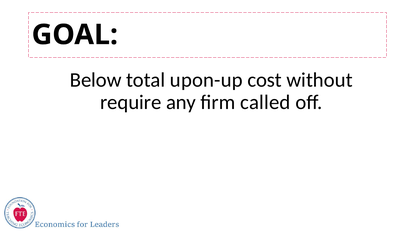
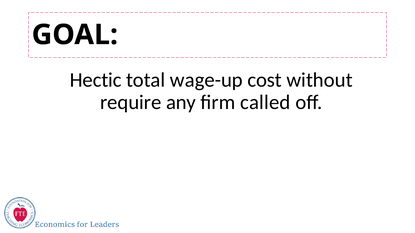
Below: Below -> Hectic
upon-up: upon-up -> wage-up
